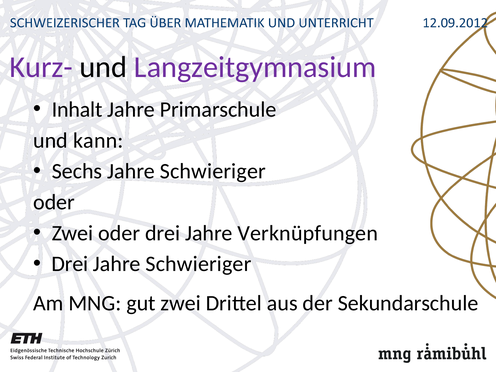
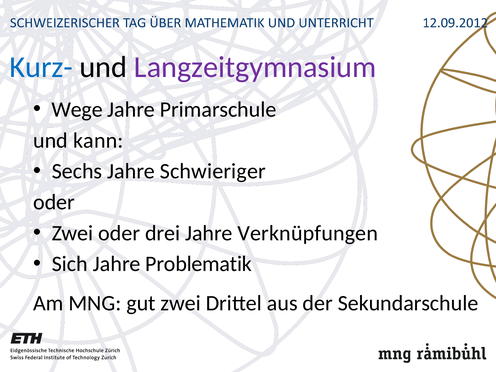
Kurz- colour: purple -> blue
Inhalt: Inhalt -> Wege
Drei at (70, 264): Drei -> Sich
Schwieriger at (198, 264): Schwieriger -> Problematik
